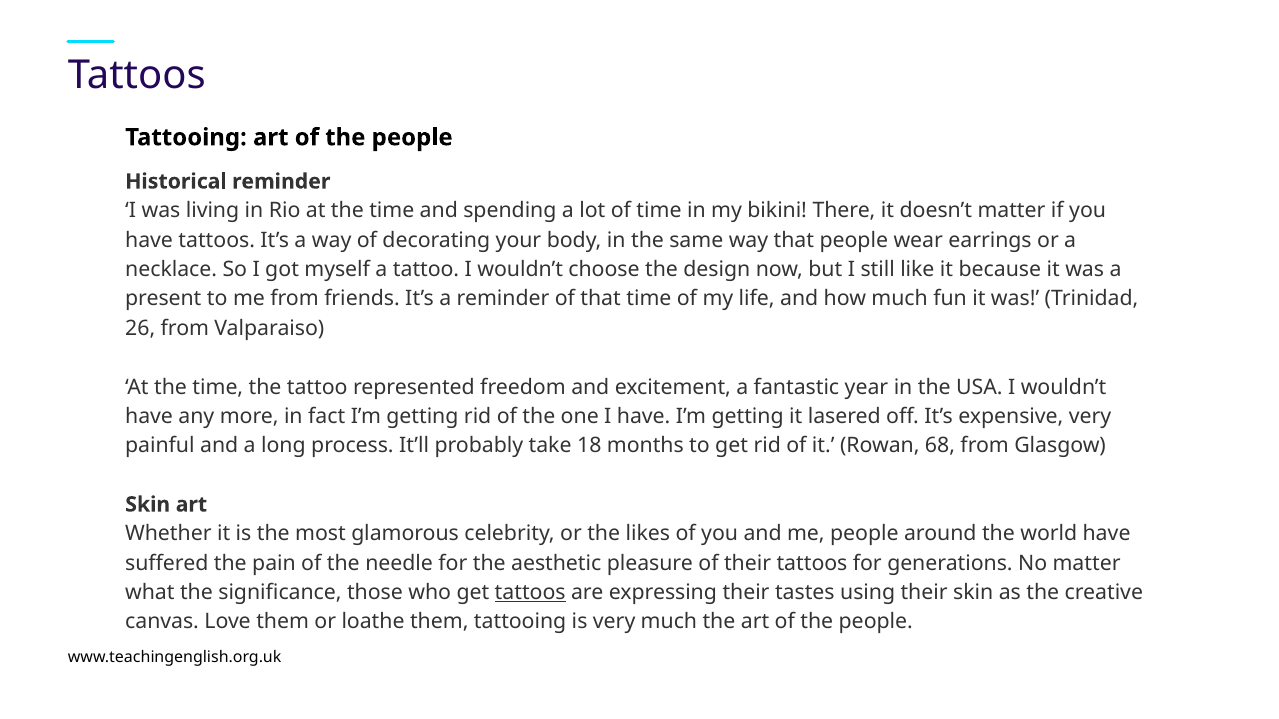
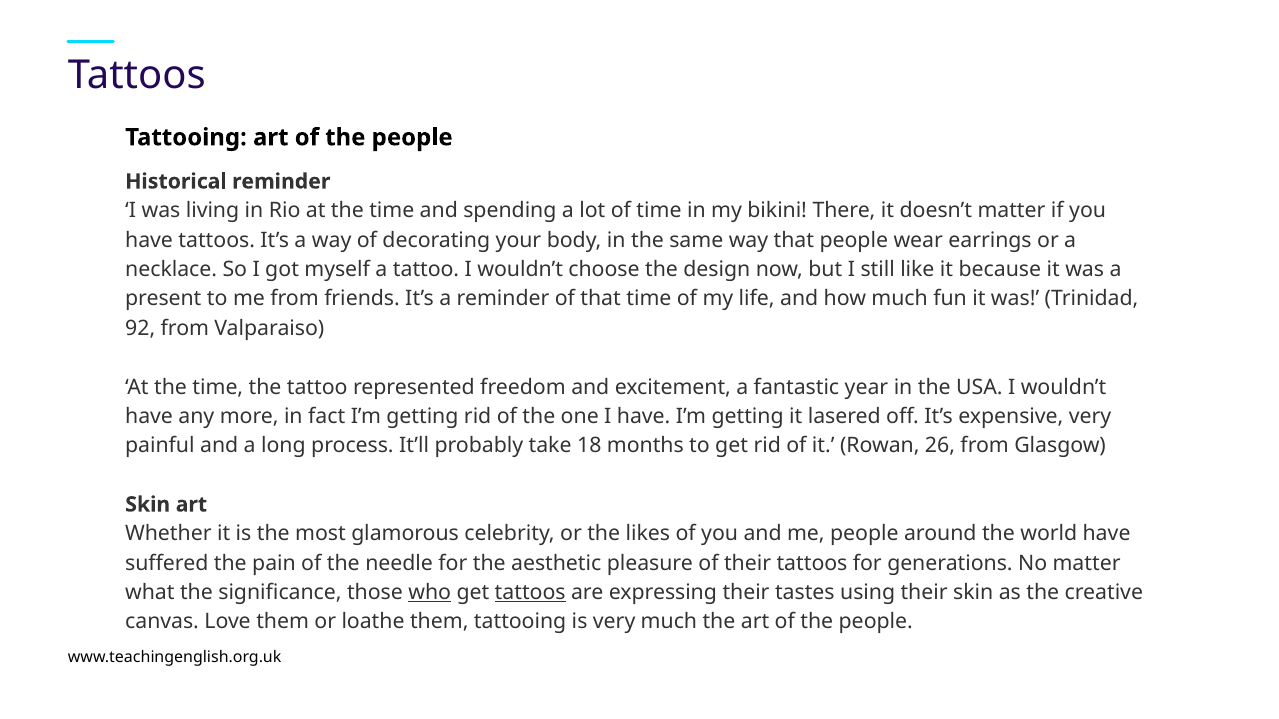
26: 26 -> 92
68: 68 -> 26
who underline: none -> present
